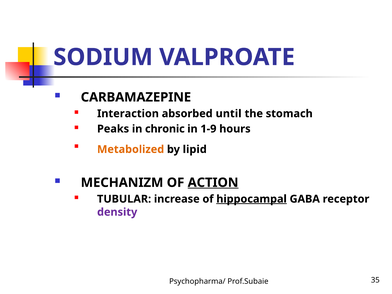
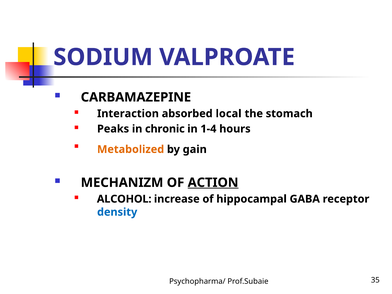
until: until -> local
1-9: 1-9 -> 1-4
lipid: lipid -> gain
TUBULAR: TUBULAR -> ALCOHOL
hippocampal underline: present -> none
density colour: purple -> blue
